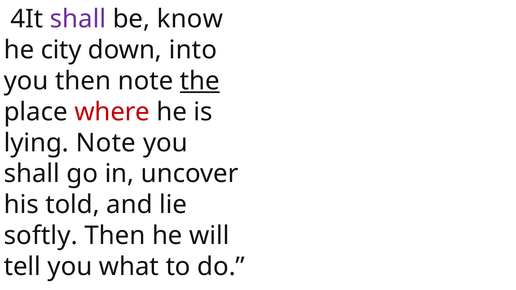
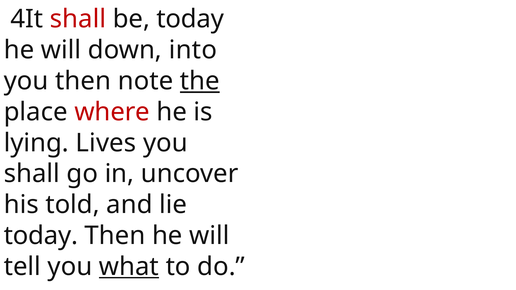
shall at (78, 19) colour: purple -> red
be know: know -> today
city at (61, 50): city -> will
lying Note: Note -> Lives
softly at (41, 236): softly -> today
what underline: none -> present
